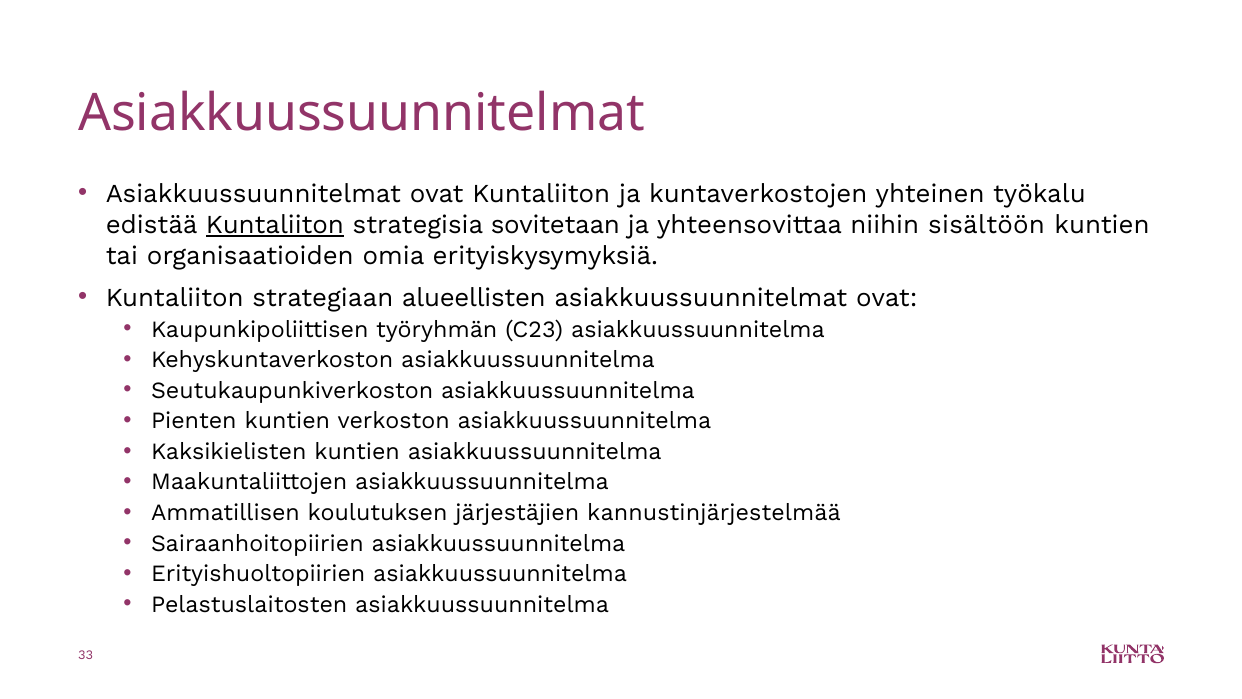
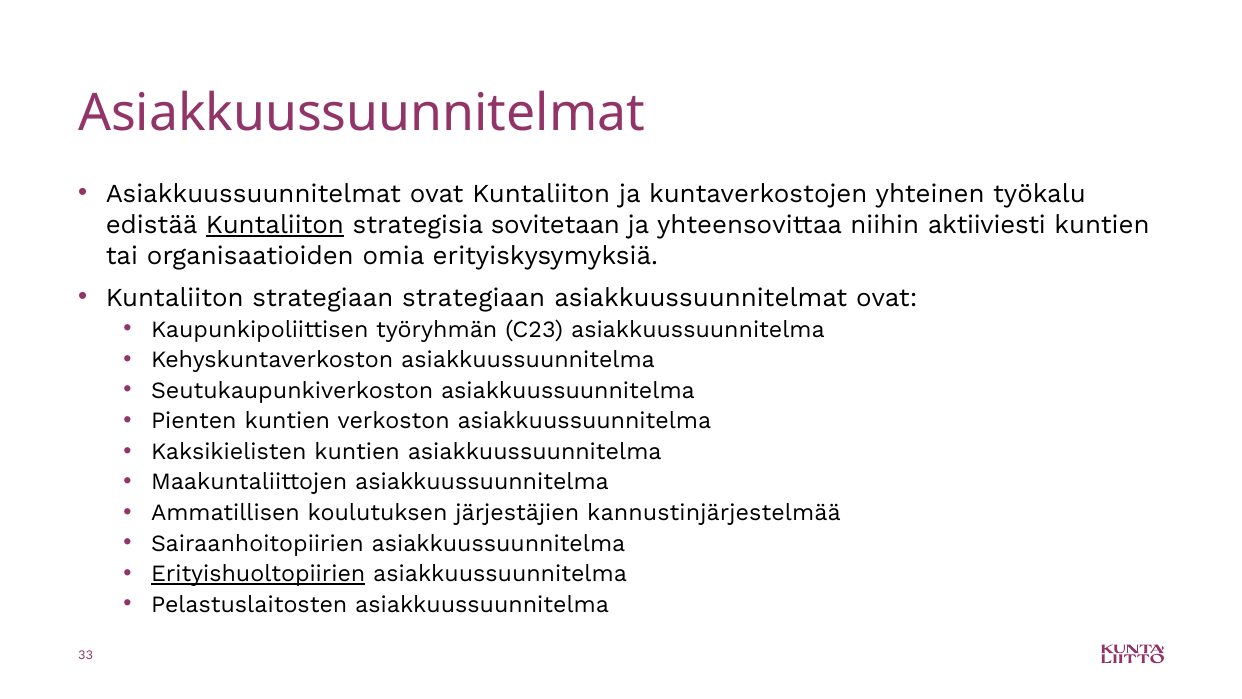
sisältöön: sisältöön -> aktiiviesti
strategiaan alueellisten: alueellisten -> strategiaan
Erityishuoltopiirien underline: none -> present
